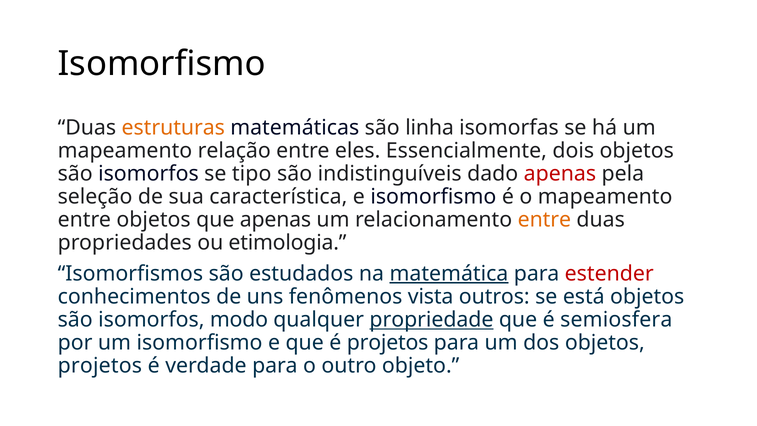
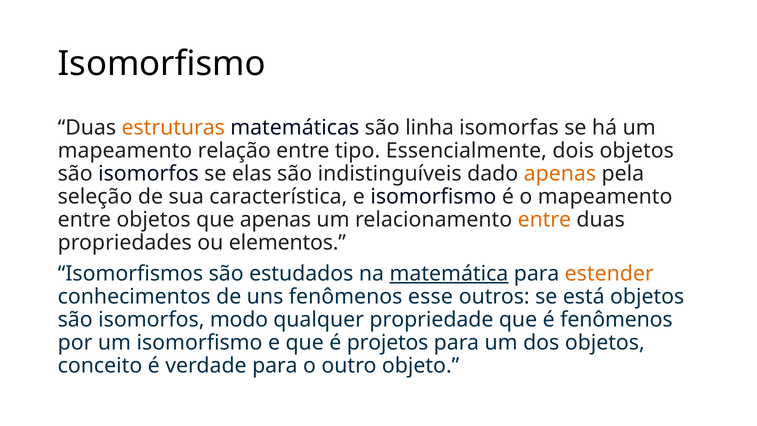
eles: eles -> tipo
tipo: tipo -> elas
apenas at (560, 174) colour: red -> orange
etimologia: etimologia -> elementos
estender colour: red -> orange
vista: vista -> esse
propriedade underline: present -> none
é semiosfera: semiosfera -> fenômenos
projetos at (100, 366): projetos -> conceito
